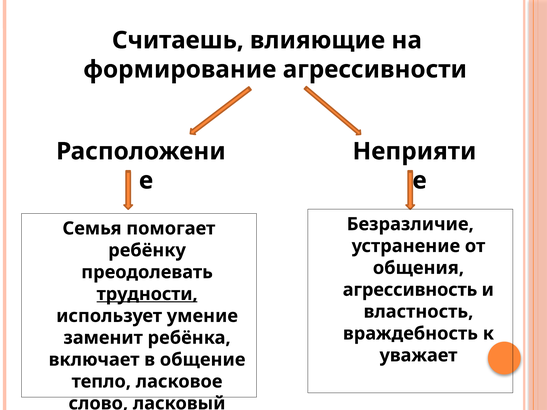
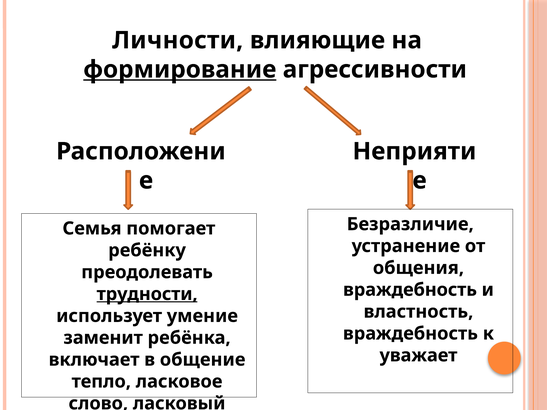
Считаешь: Считаешь -> Личности
формирование underline: none -> present
агрессивность at (410, 290): агрессивность -> враждебность
